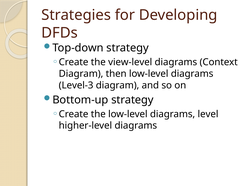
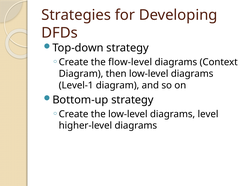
view-level: view-level -> flow-level
Level-3: Level-3 -> Level-1
